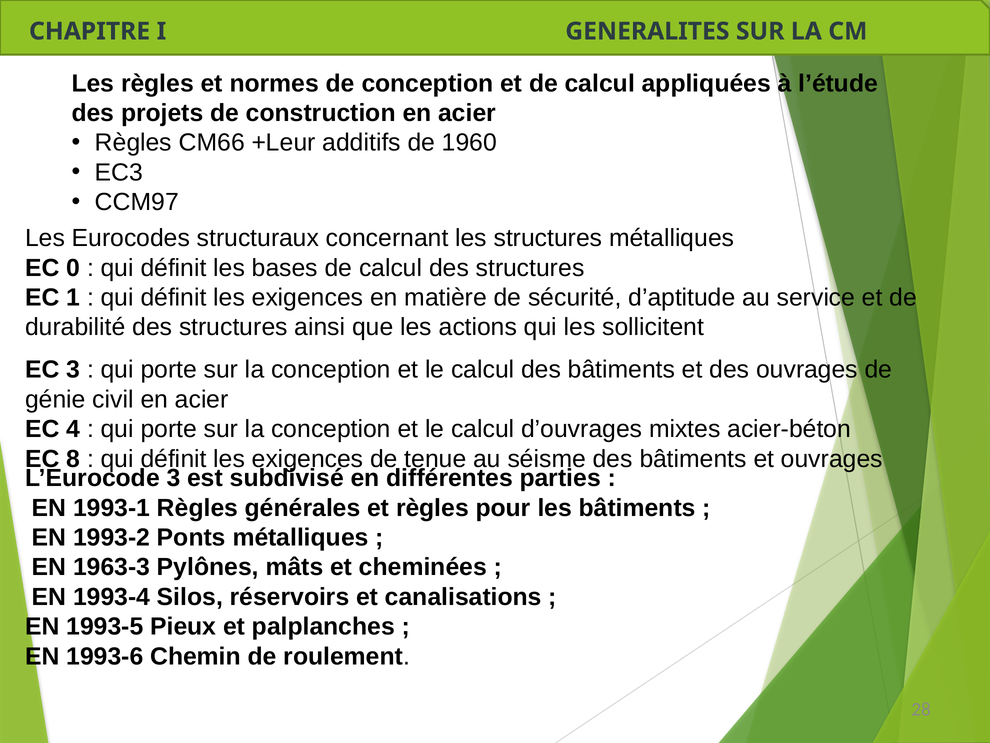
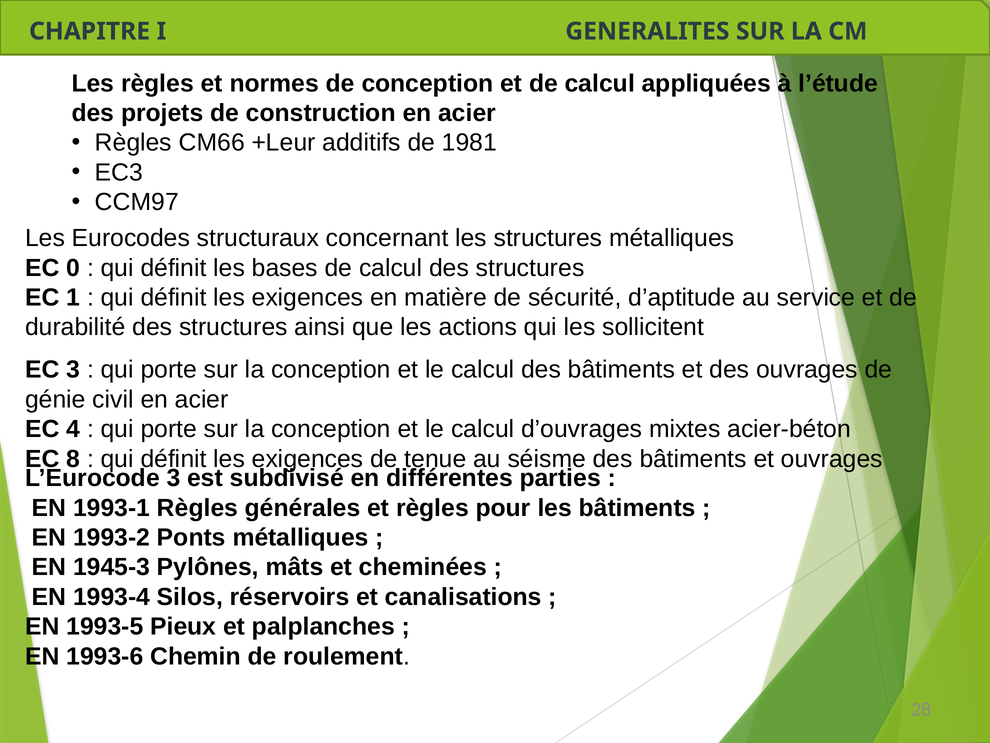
1960: 1960 -> 1981
1963-3: 1963-3 -> 1945-3
